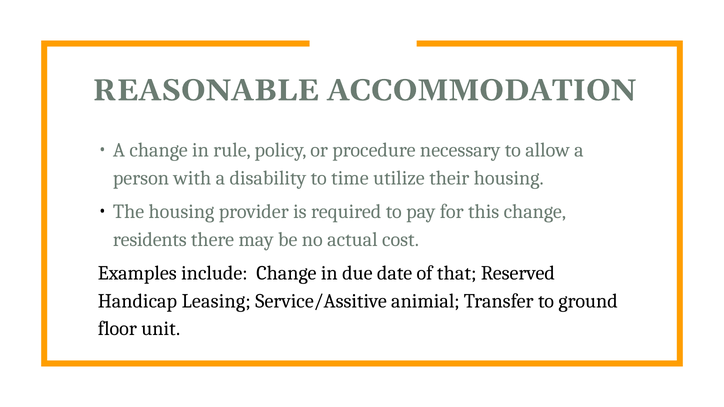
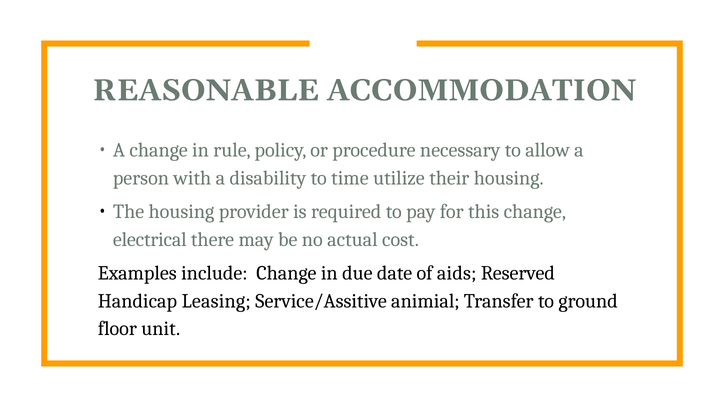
residents: residents -> electrical
that: that -> aids
